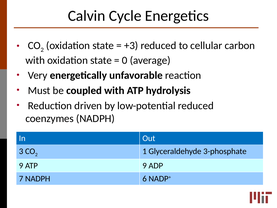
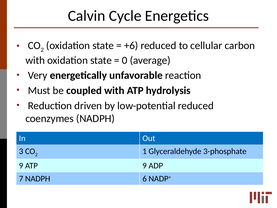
+3: +3 -> +6
